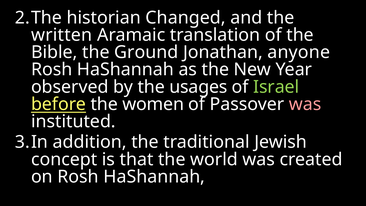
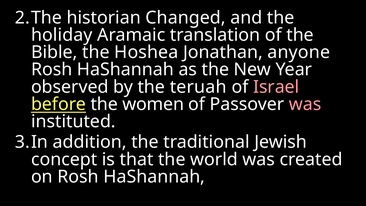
written: written -> holiday
Ground: Ground -> Hoshea
usages: usages -> teruah
Israel colour: light green -> pink
